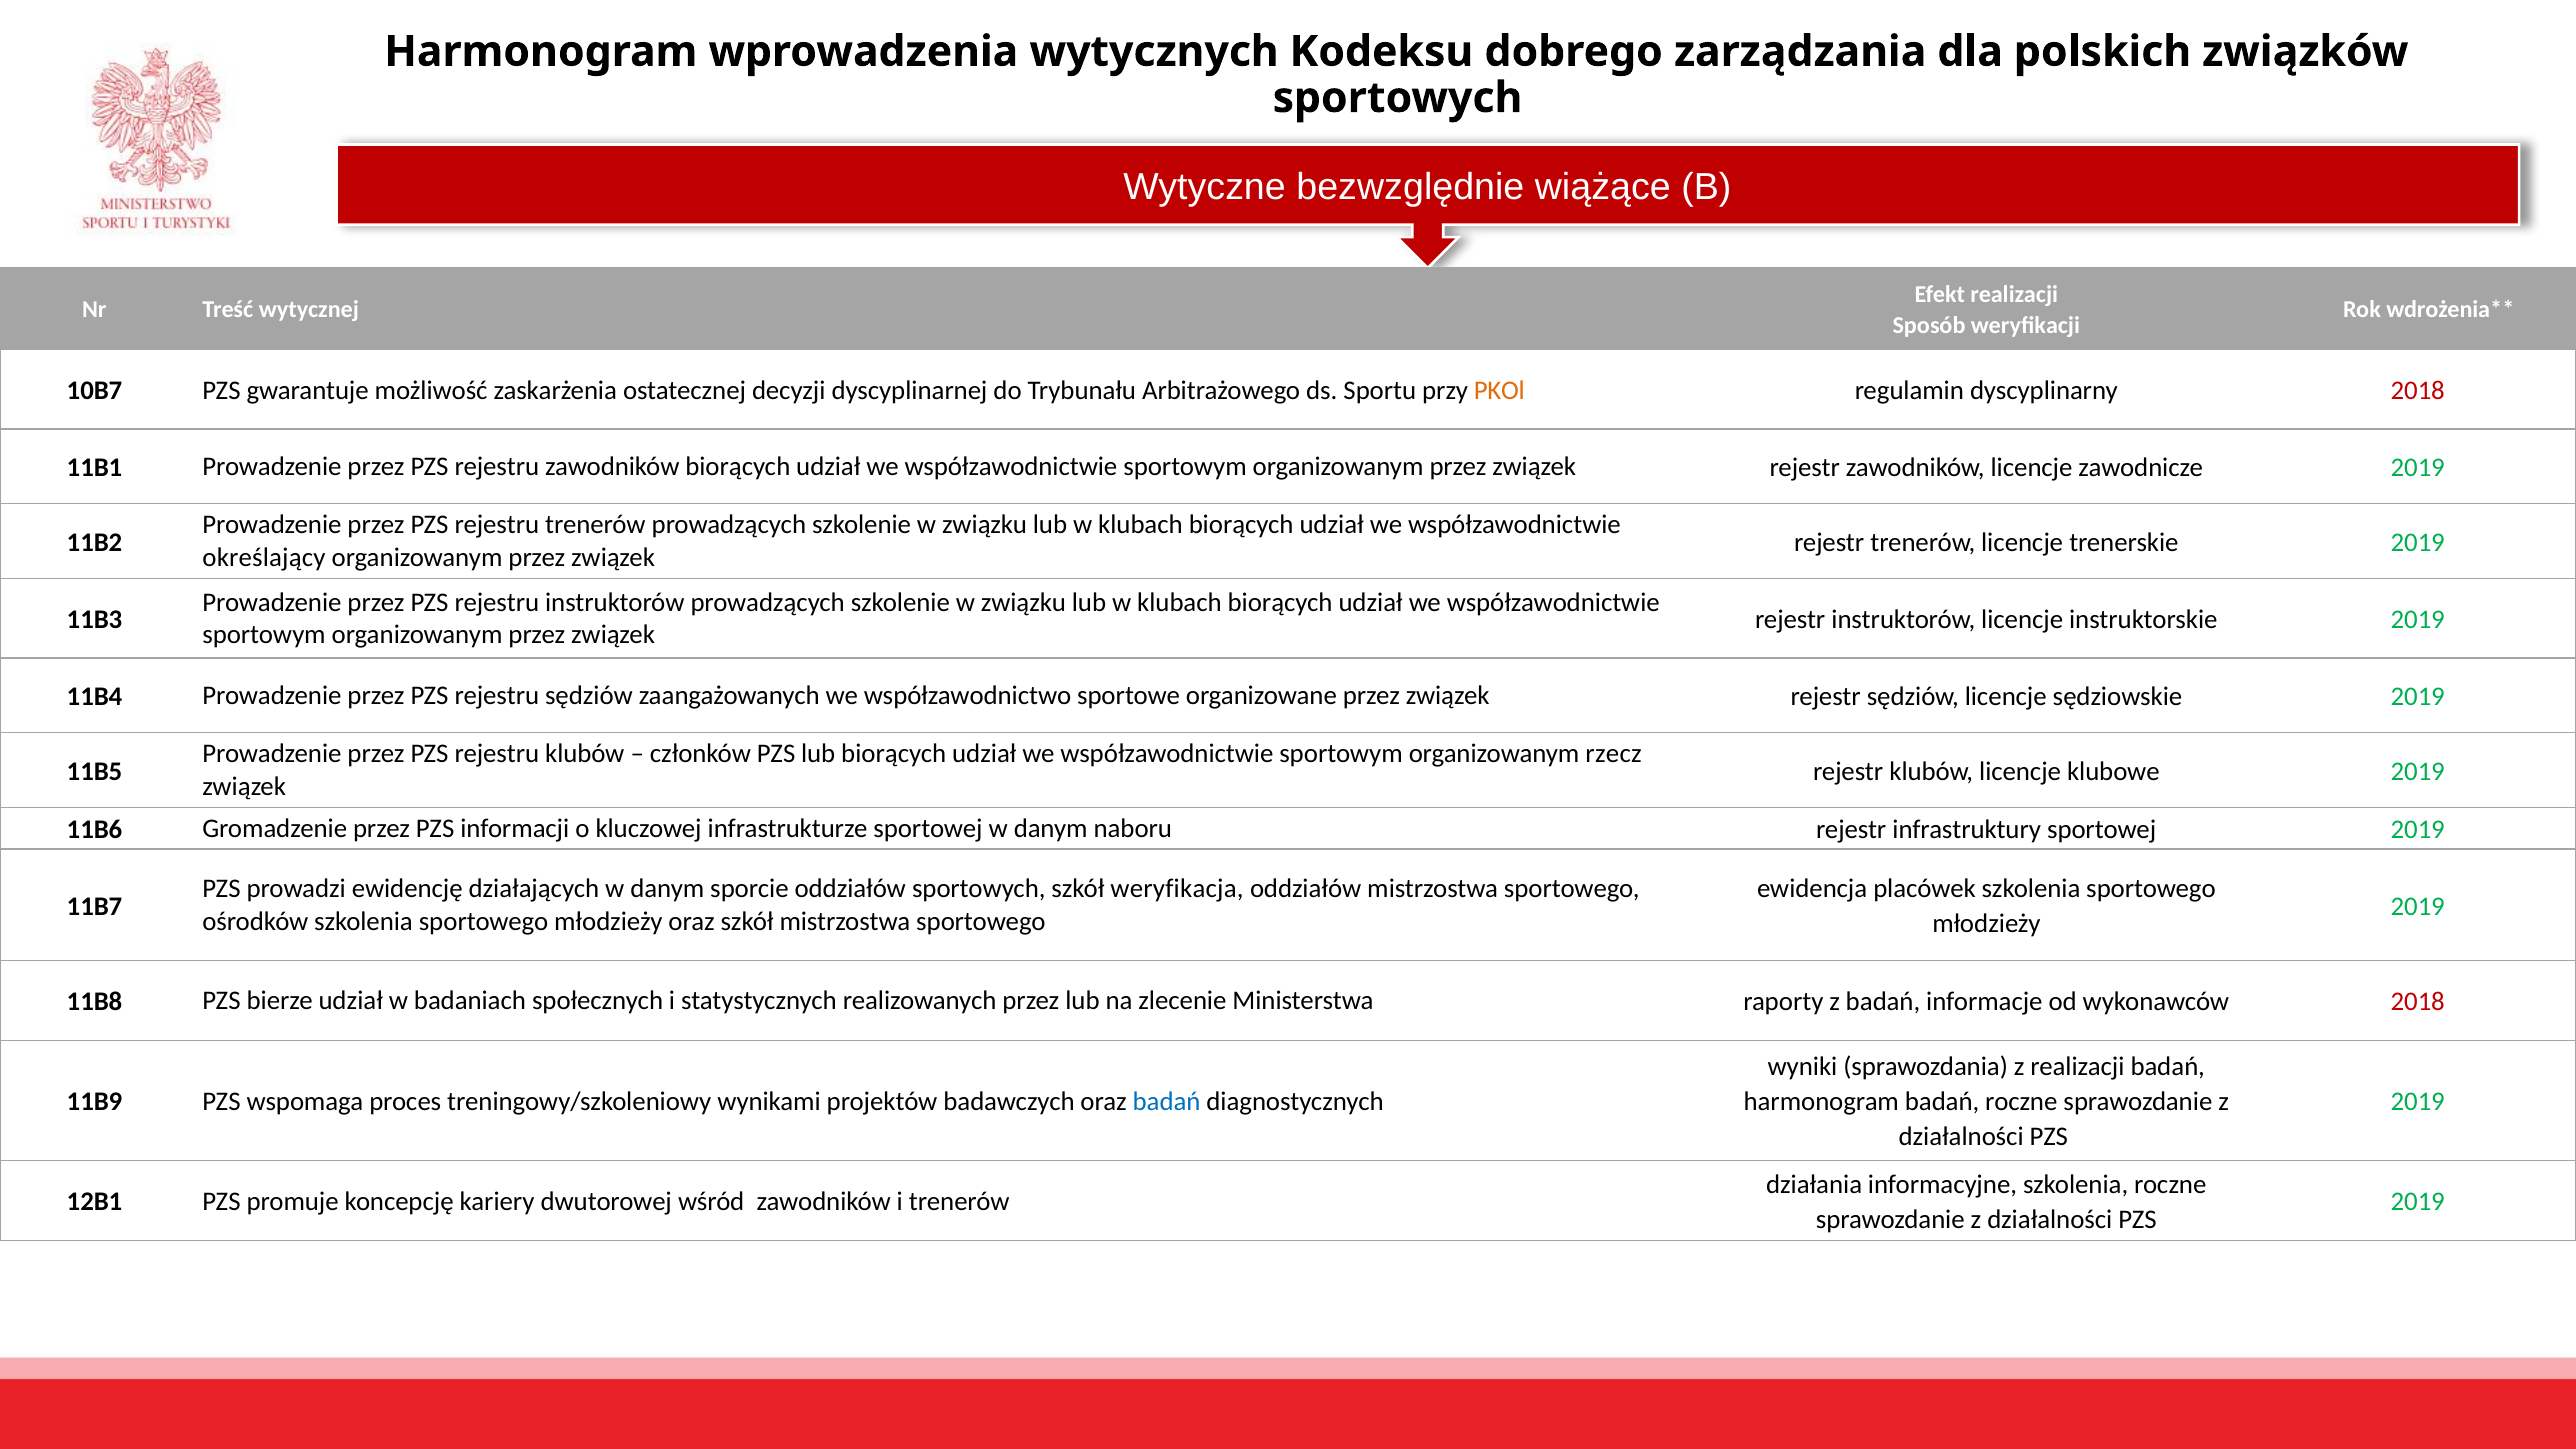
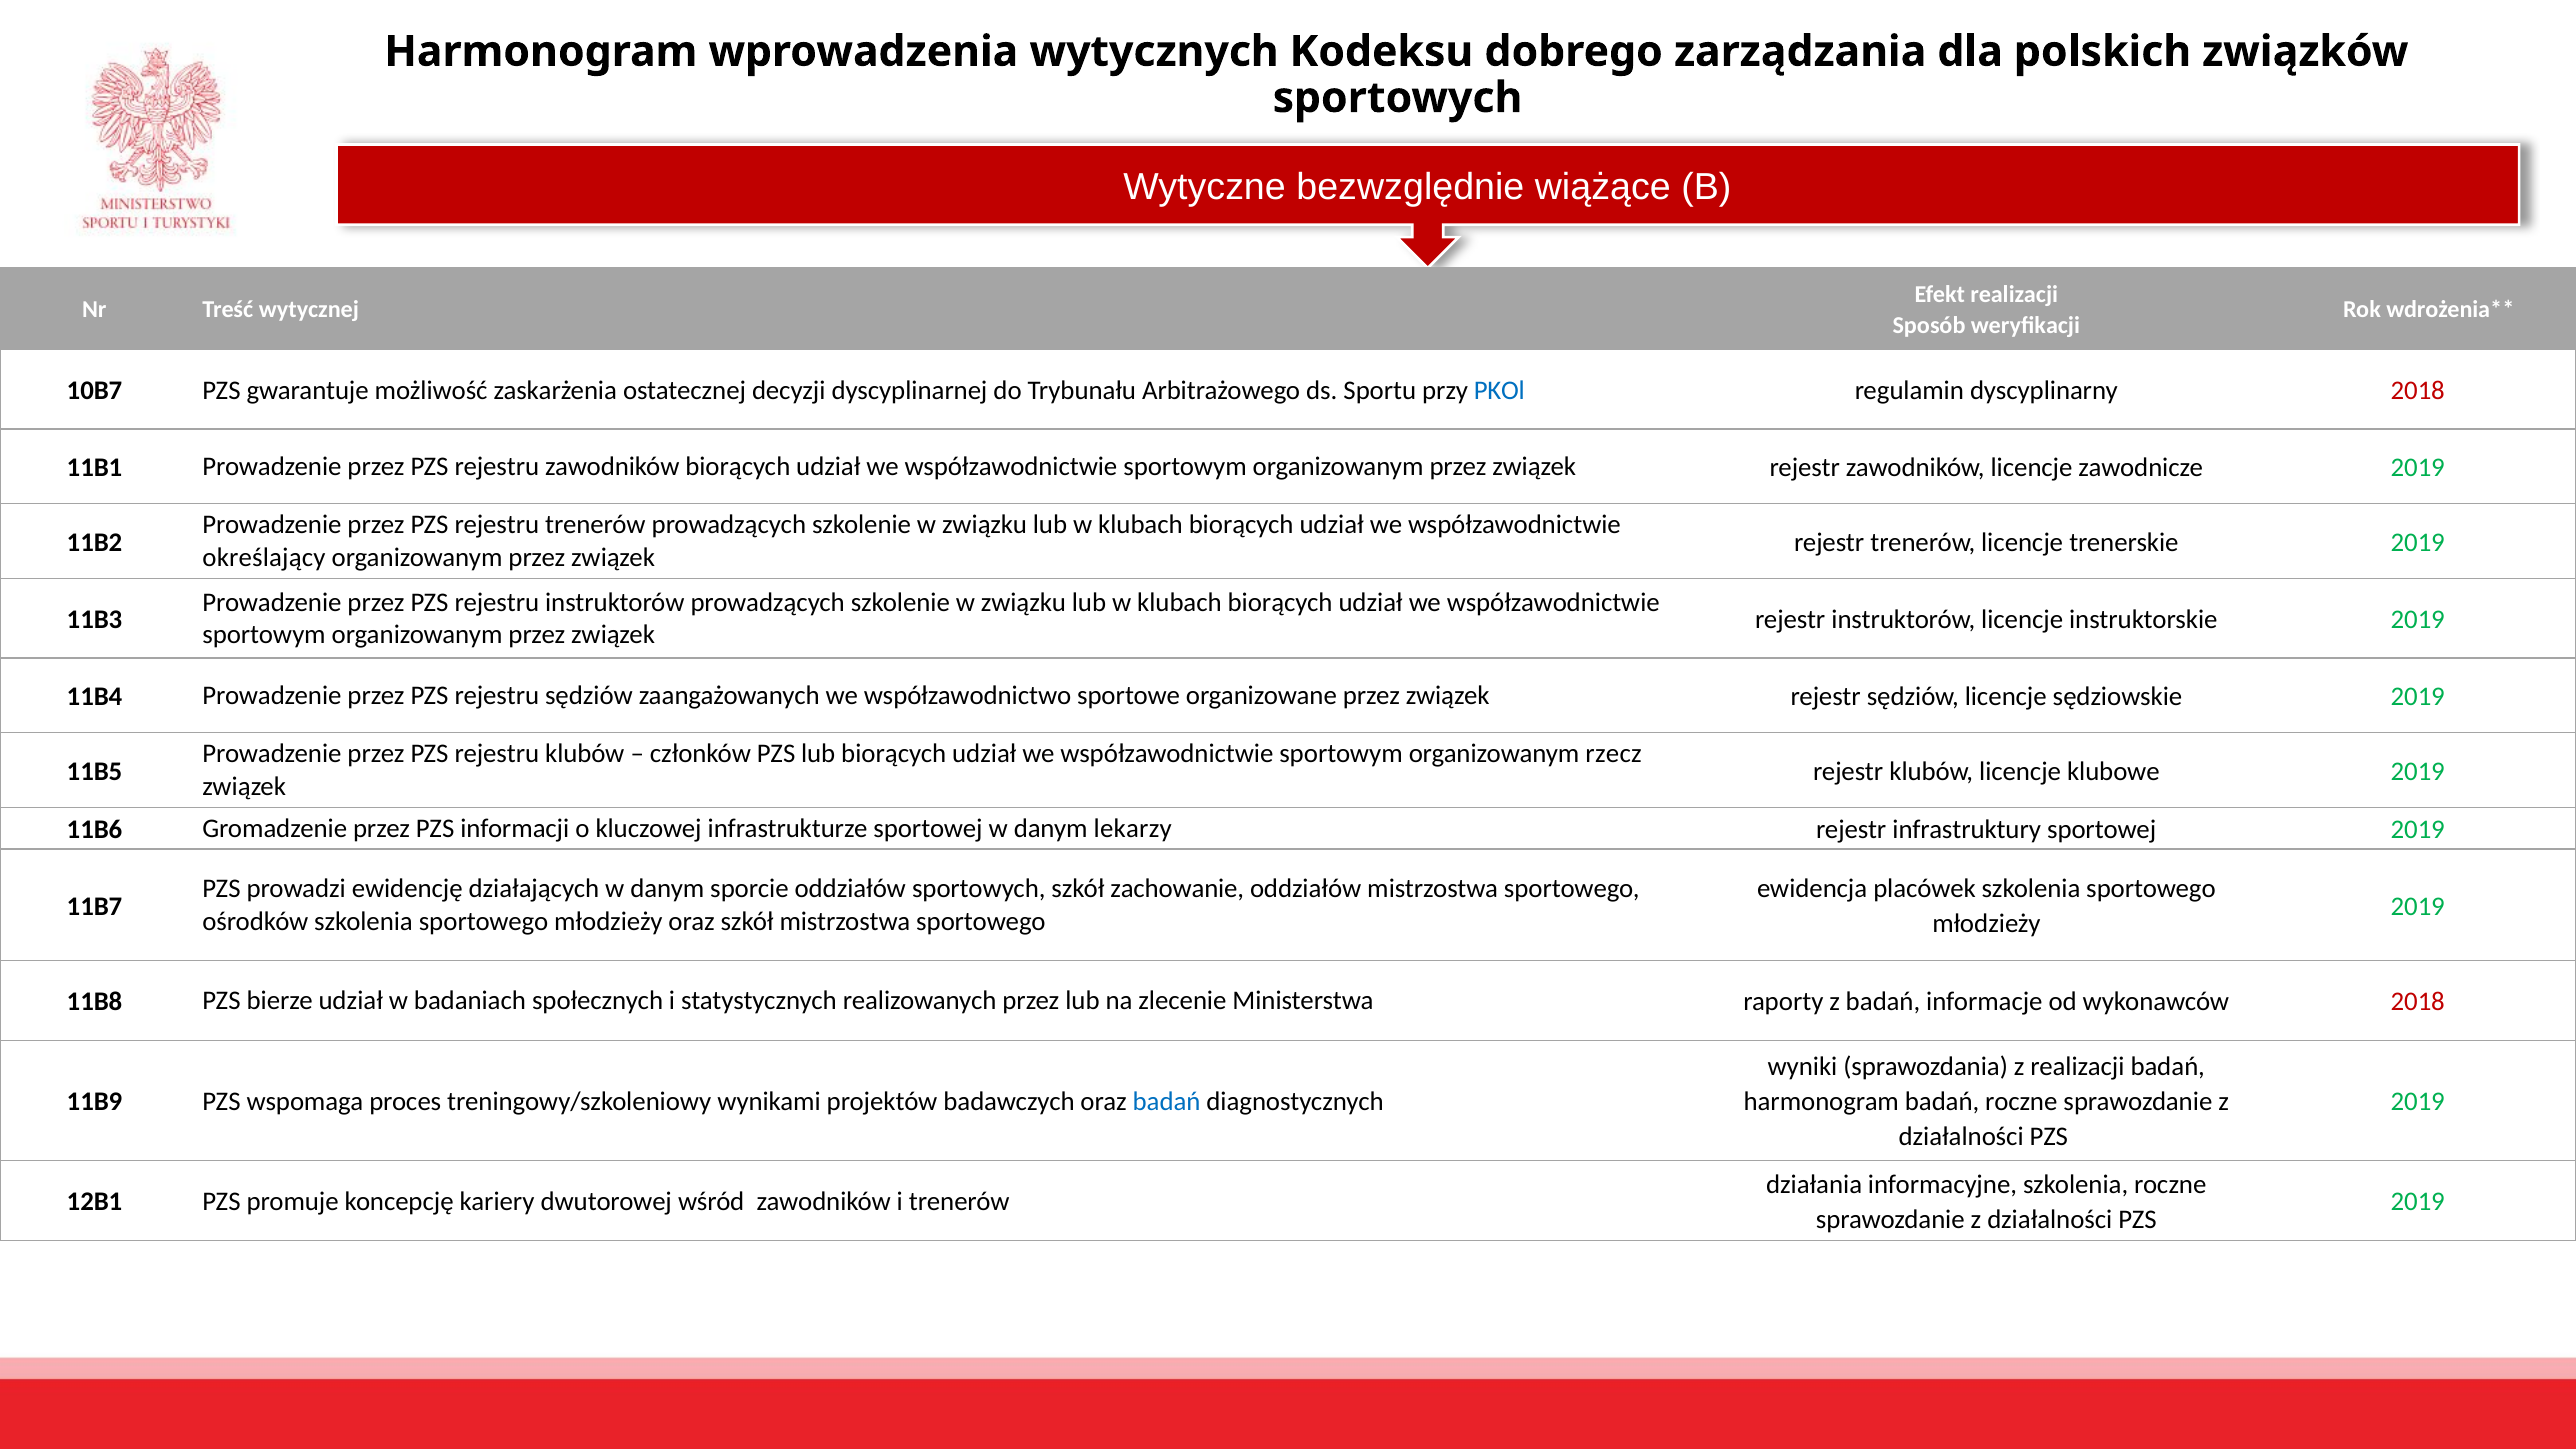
PKOl colour: orange -> blue
naboru: naboru -> lekarzy
weryfikacja: weryfikacja -> zachowanie
